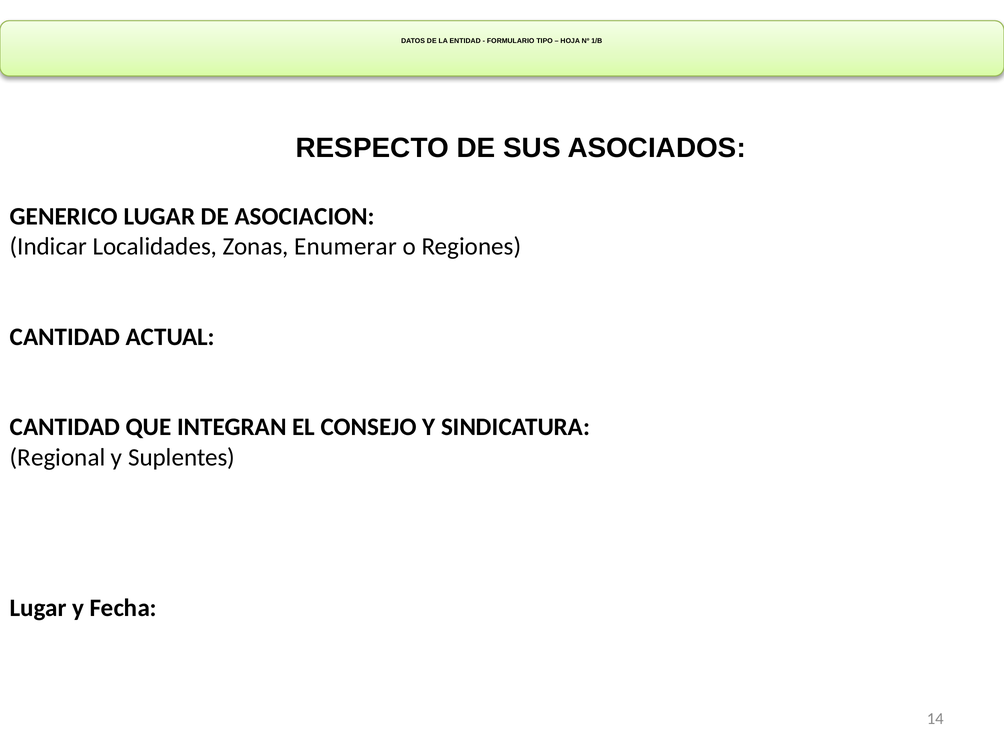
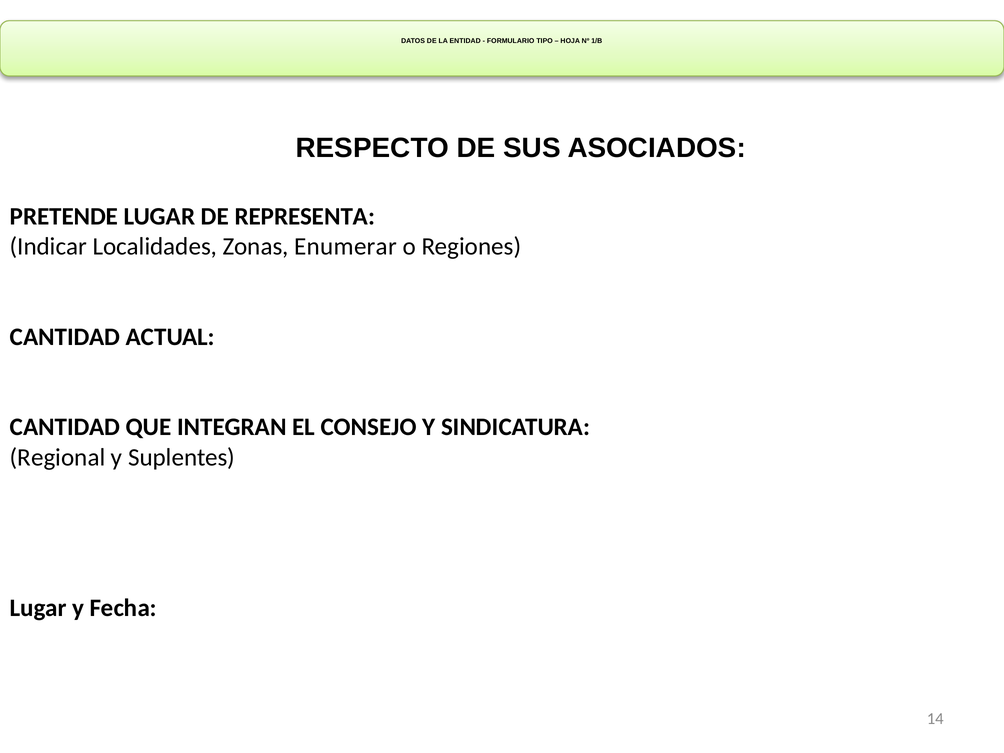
GENERICO: GENERICO -> PRETENDE
ASOCIACION: ASOCIACION -> REPRESENTA
